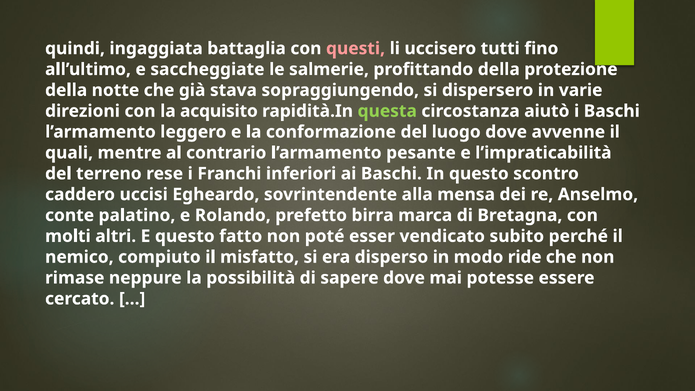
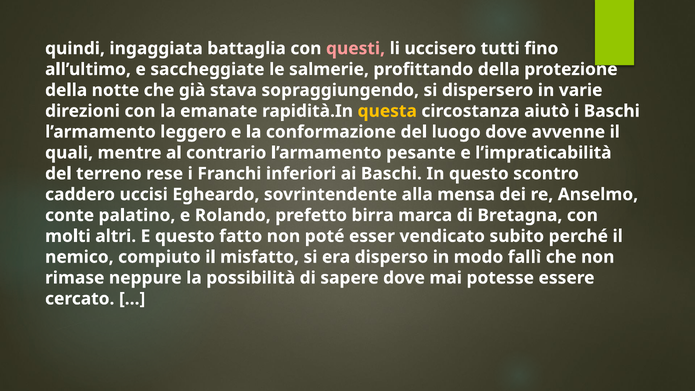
acquisito: acquisito -> emanate
questa colour: light green -> yellow
ride: ride -> fallì
